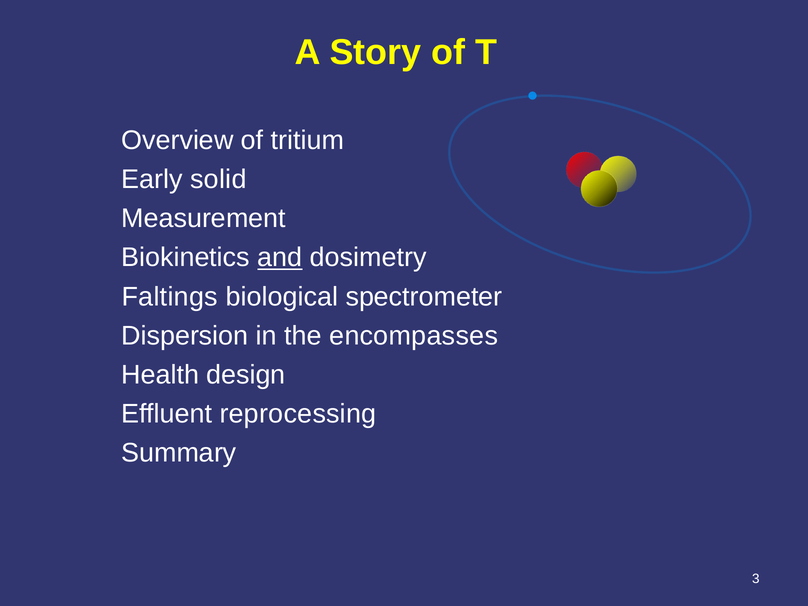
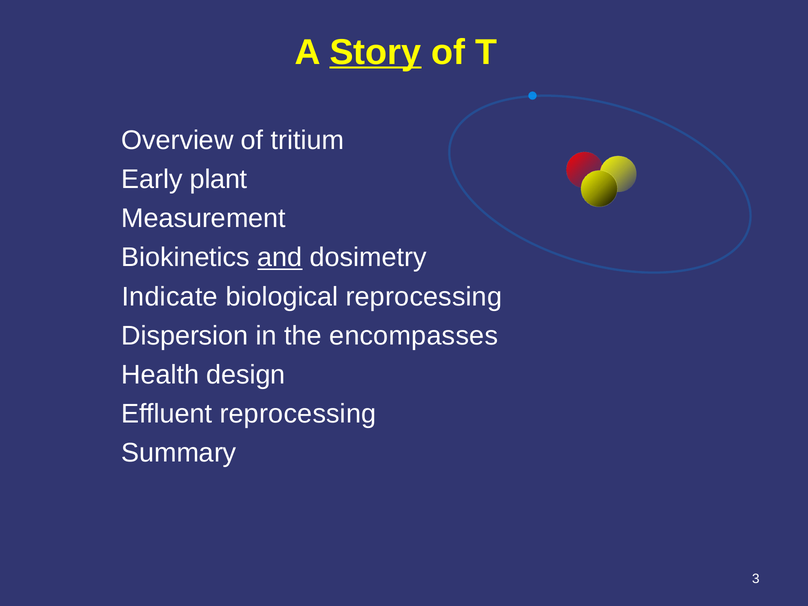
Story underline: none -> present
solid: solid -> plant
Faltings: Faltings -> Indicate
biological spectrometer: spectrometer -> reprocessing
